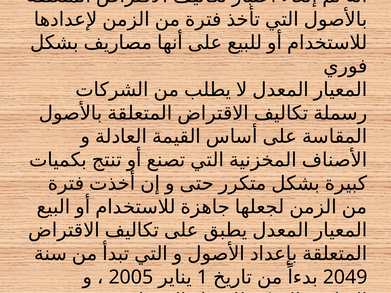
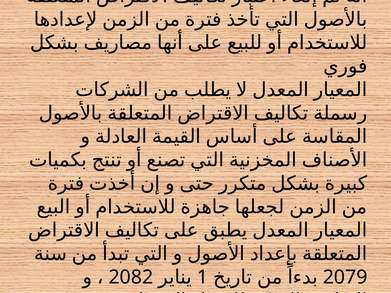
2005: 2005 -> 2082
2049: 2049 -> 2079
